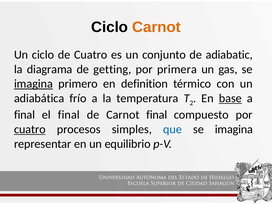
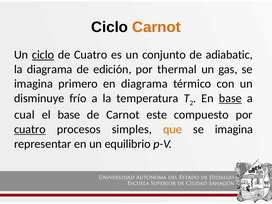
ciclo at (43, 55) underline: none -> present
getting: getting -> edición
primera: primera -> thermal
imagina at (33, 84) underline: present -> none
en definition: definition -> diagrama
adiabática: adiabática -> disminuye
final at (25, 115): final -> cual
el final: final -> base
Carnot final: final -> este
que colour: blue -> orange
